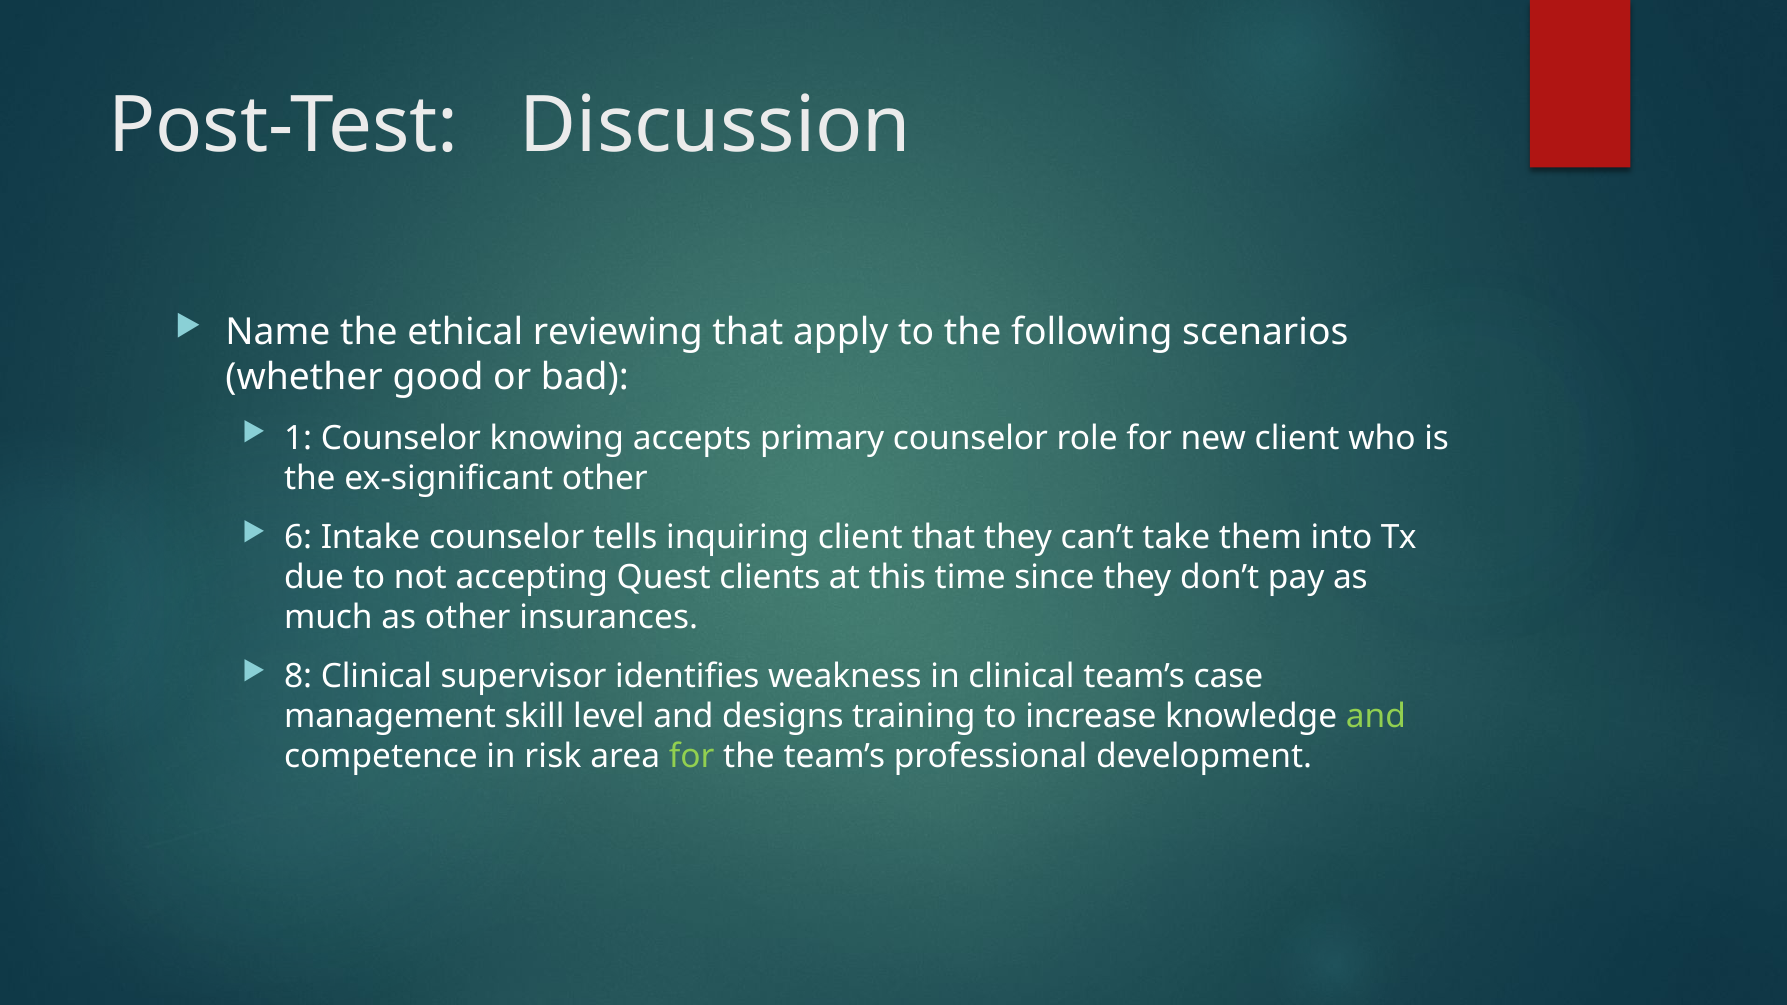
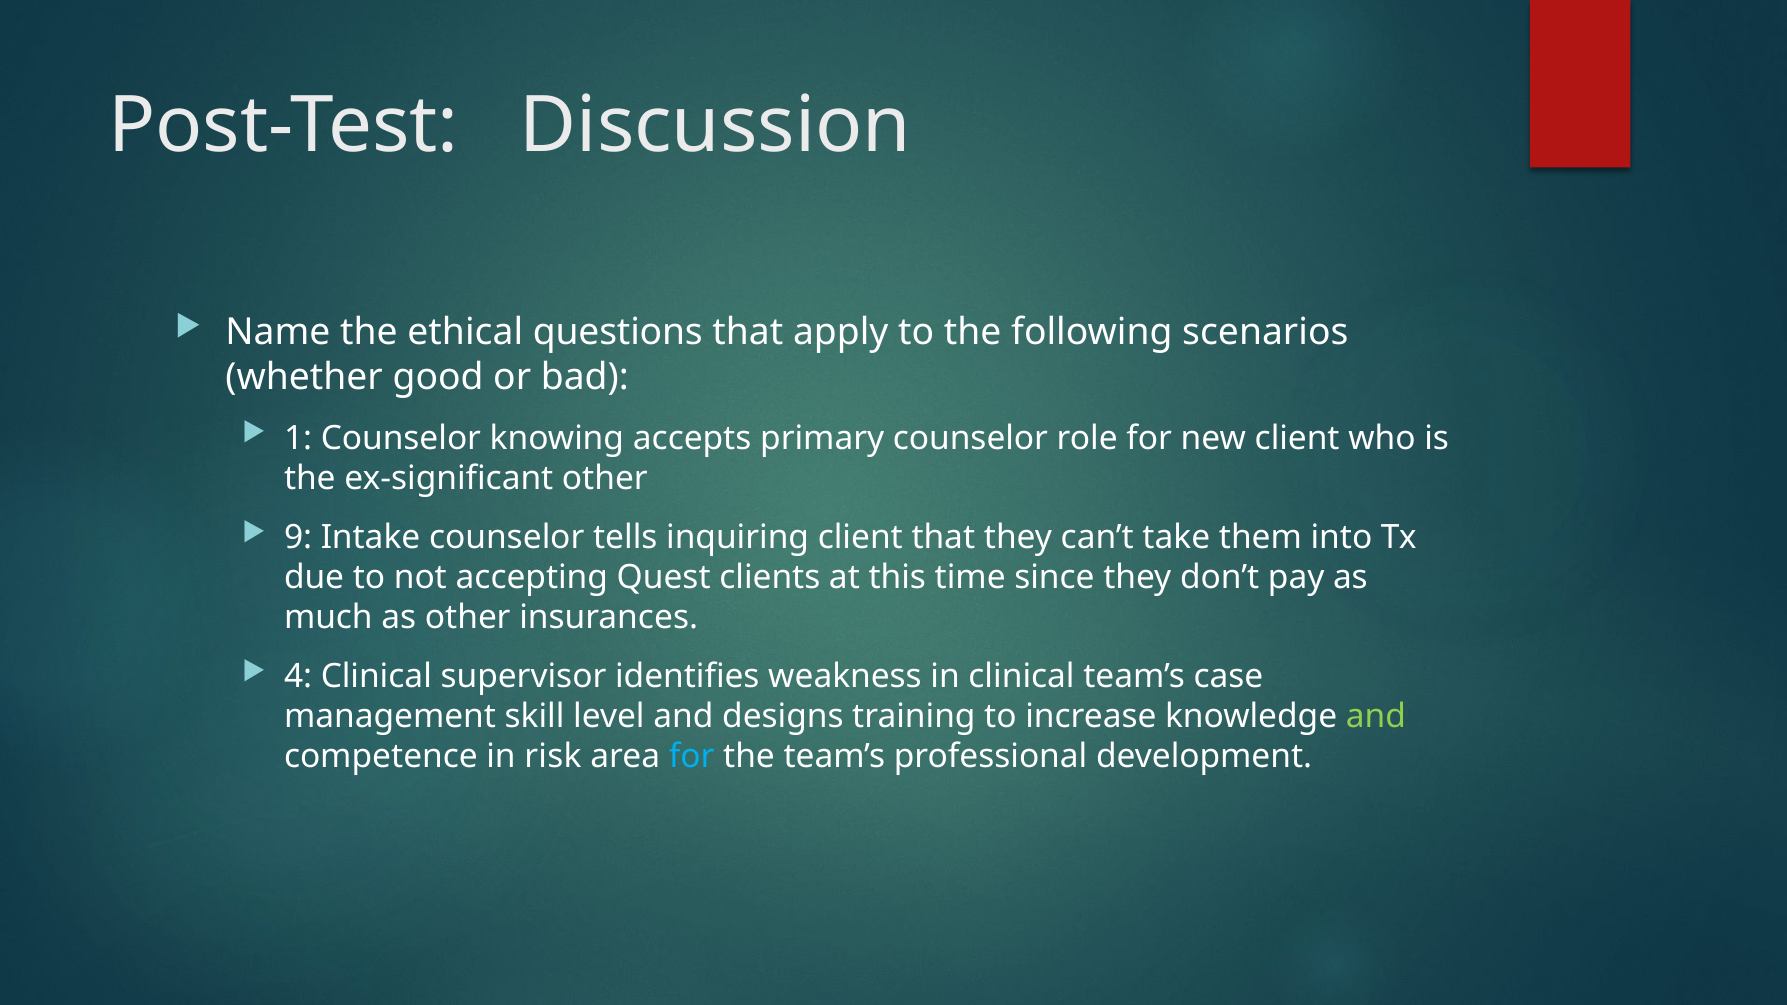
reviewing: reviewing -> questions
6: 6 -> 9
8: 8 -> 4
for at (692, 757) colour: light green -> light blue
